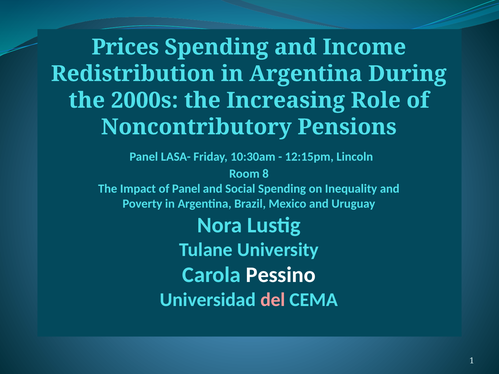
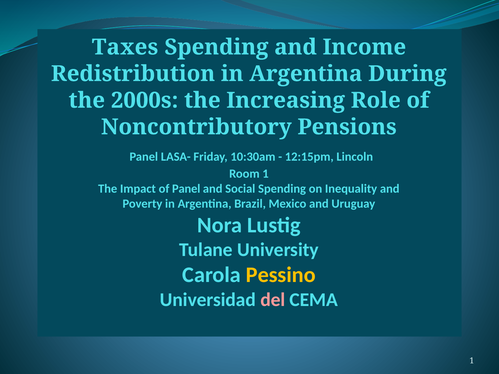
Prices: Prices -> Taxes
Room 8: 8 -> 1
Pessino colour: white -> yellow
